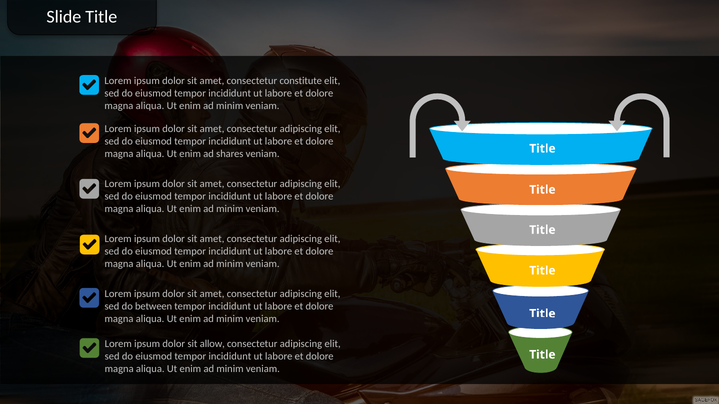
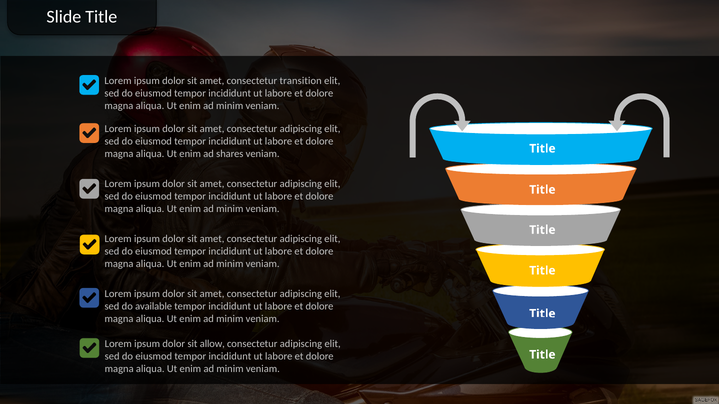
constitute: constitute -> transition
between: between -> available
